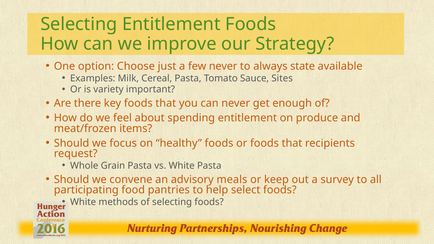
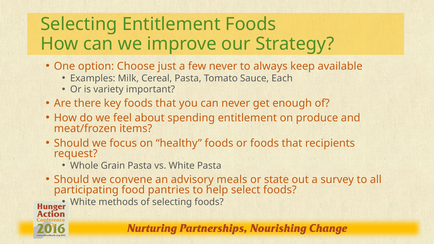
state: state -> keep
Sites: Sites -> Each
keep: keep -> state
